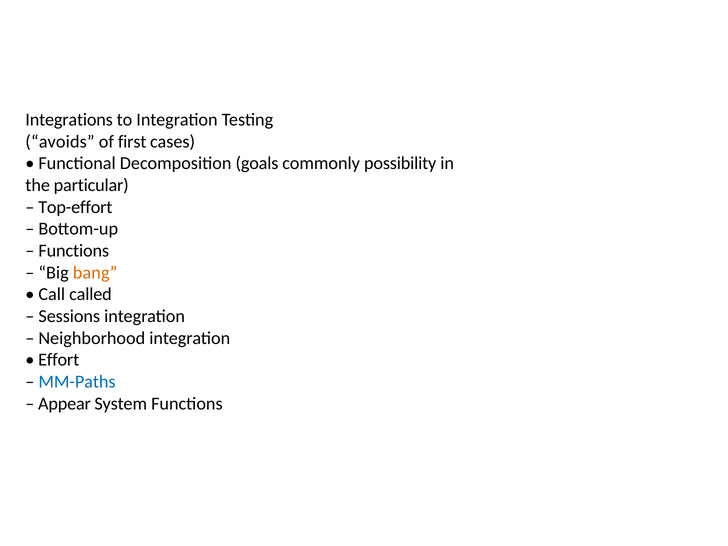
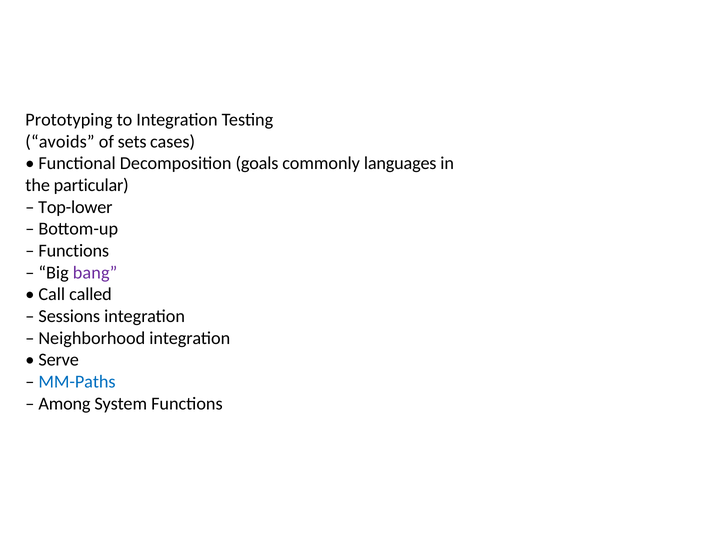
Integrations: Integrations -> Prototyping
first: first -> sets
possibility: possibility -> languages
Top-effort: Top-effort -> Top-lower
bang colour: orange -> purple
Effort: Effort -> Serve
Appear: Appear -> Among
